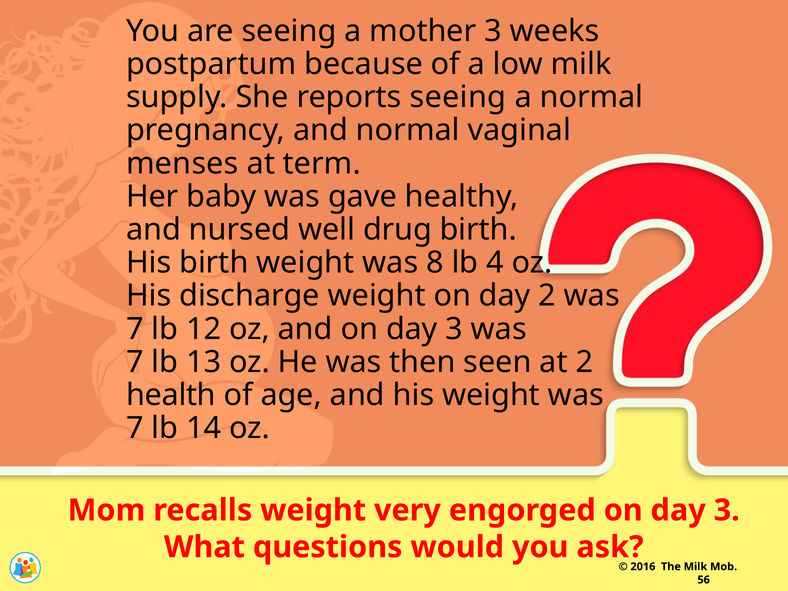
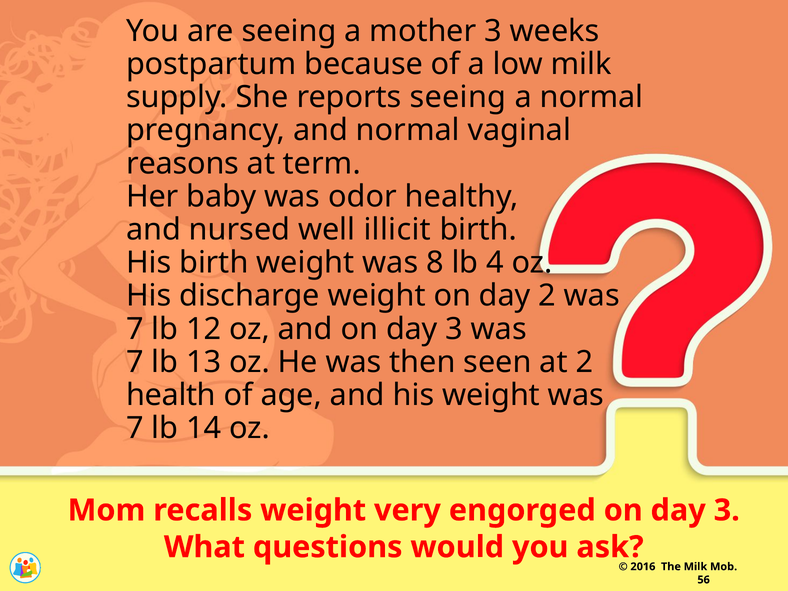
menses: menses -> reasons
gave: gave -> odor
drug: drug -> illicit
